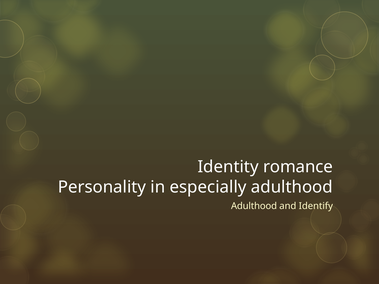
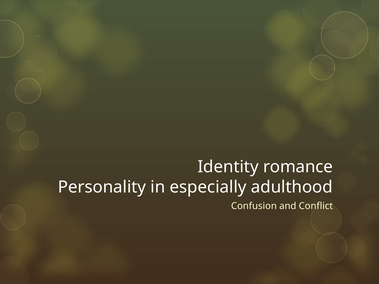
Adulthood at (254, 206): Adulthood -> Confusion
Identify: Identify -> Conflict
